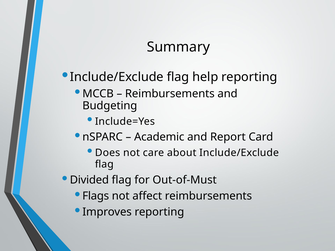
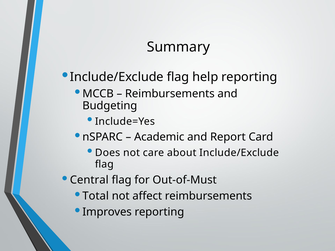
Divided: Divided -> Central
Flags: Flags -> Total
